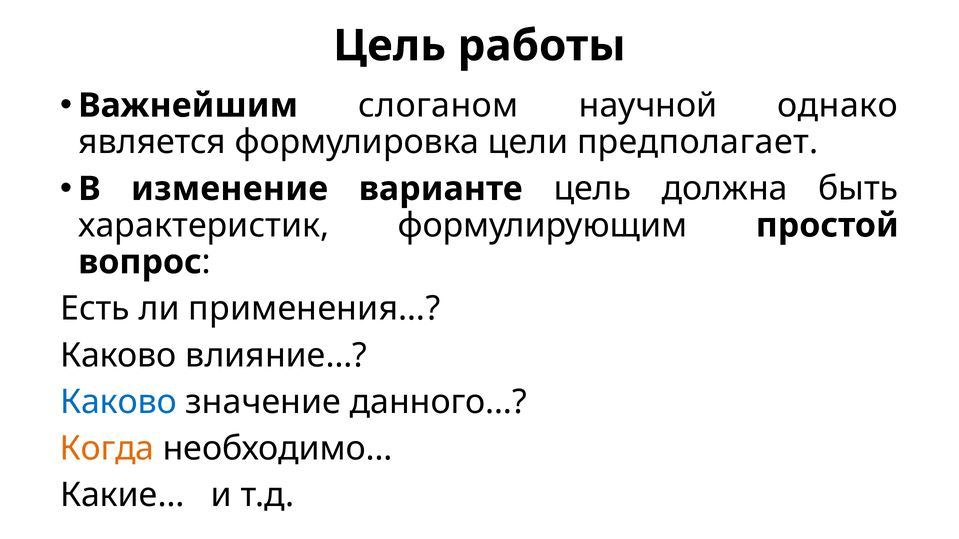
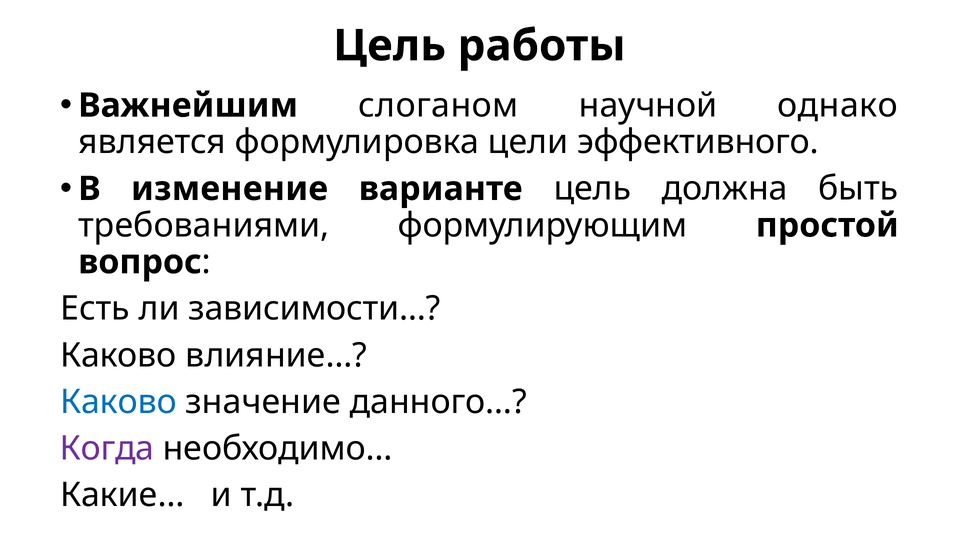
предполагает: предполагает -> эффективного
характеристик: характеристик -> требованиями
применения…: применения… -> зависимости…
Когда colour: orange -> purple
